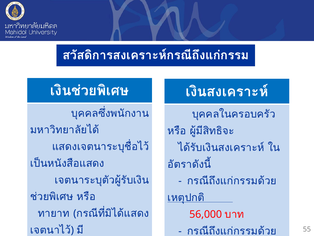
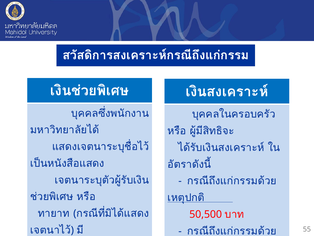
56,000: 56,000 -> 50,500
